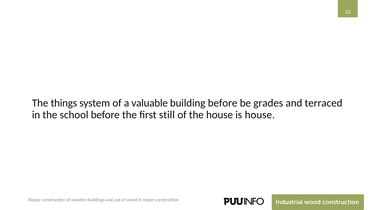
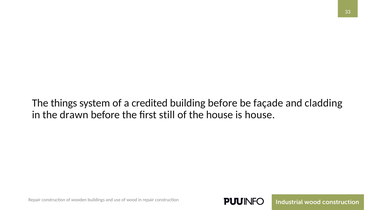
valuable: valuable -> credited
grades: grades -> façade
terraced: terraced -> cladding
school: school -> drawn
